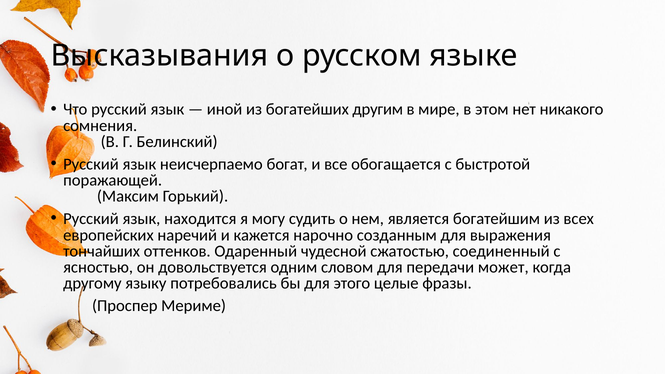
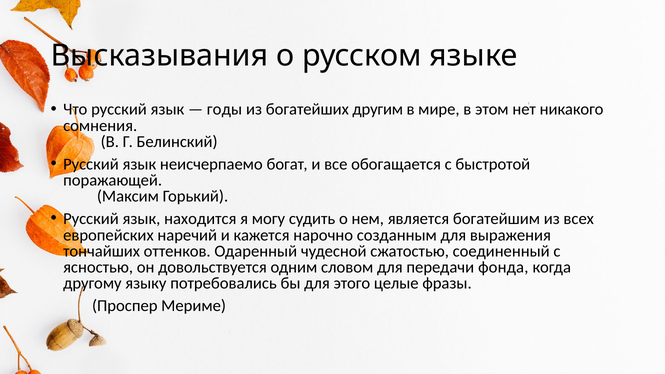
иной: иной -> годы
может: может -> фонда
